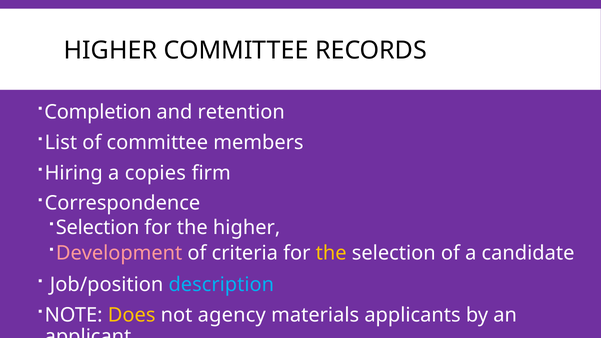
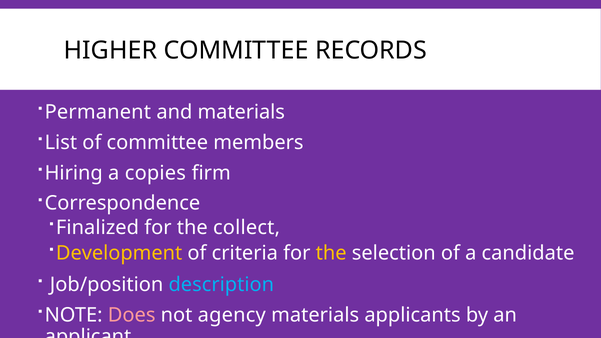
Completion: Completion -> Permanent
and retention: retention -> materials
Selection at (98, 228): Selection -> Finalized
the higher: higher -> collect
Development colour: pink -> yellow
Does colour: yellow -> pink
